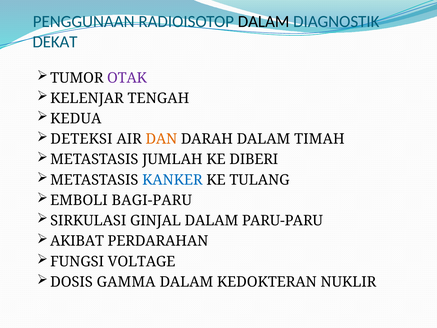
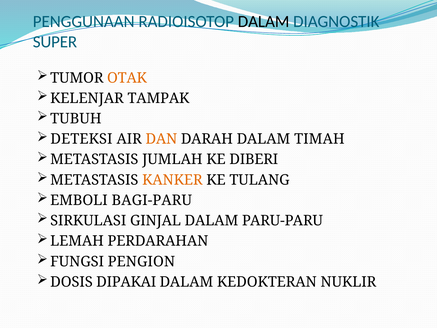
DEKAT: DEKAT -> SUPER
OTAK colour: purple -> orange
TENGAH: TENGAH -> TAMPAK
KEDUA: KEDUA -> TUBUH
KANKER colour: blue -> orange
AKIBAT: AKIBAT -> LEMAH
VOLTAGE: VOLTAGE -> PENGION
GAMMA: GAMMA -> DIPAKAI
